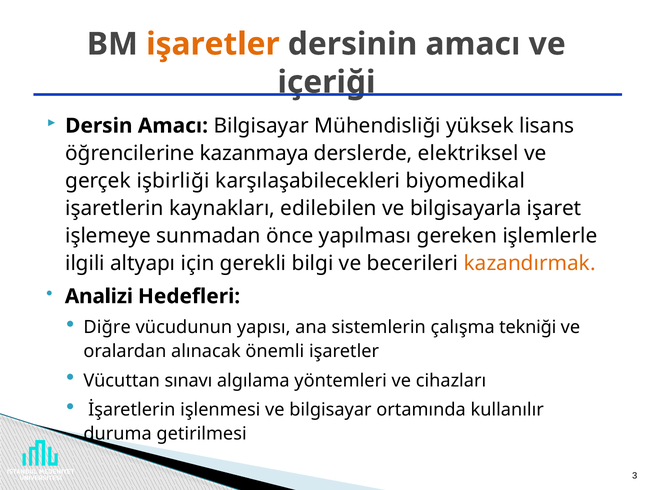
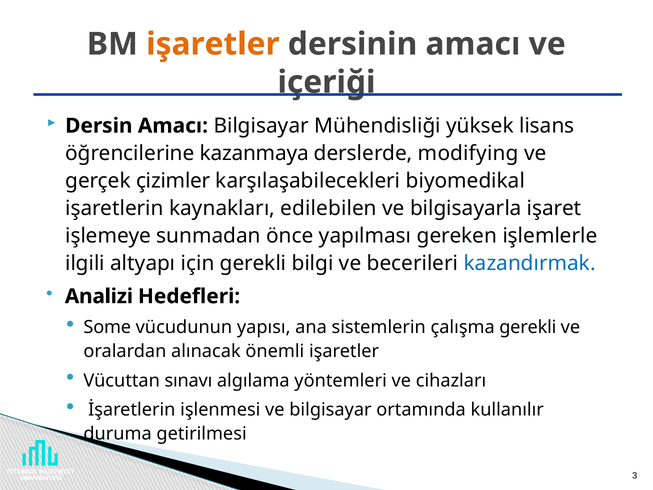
elektriksel: elektriksel -> modifying
işbirliği: işbirliği -> çizimler
kazandırmak colour: orange -> blue
Diğre: Diğre -> Some
çalışma tekniği: tekniği -> gerekli
